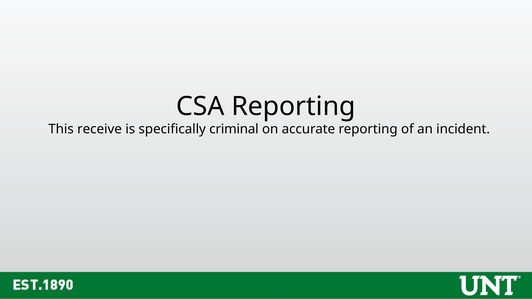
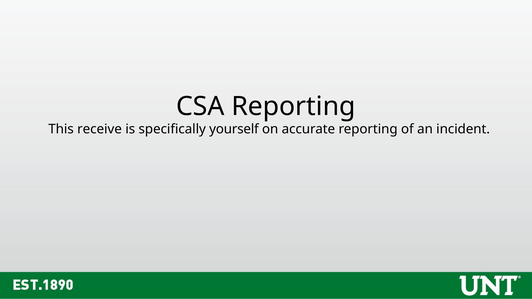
criminal: criminal -> yourself
